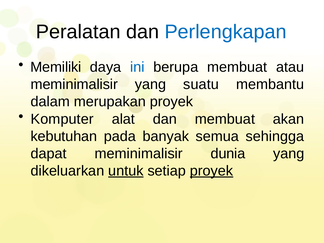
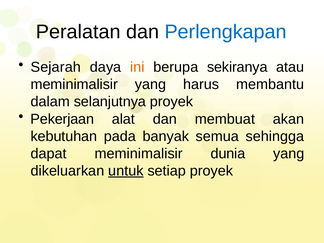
Memiliki: Memiliki -> Sejarah
ini colour: blue -> orange
berupa membuat: membuat -> sekiranya
suatu: suatu -> harus
merupakan: merupakan -> selanjutnya
Komputer: Komputer -> Pekerjaan
proyek at (212, 171) underline: present -> none
